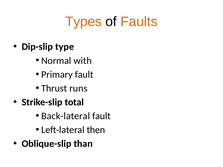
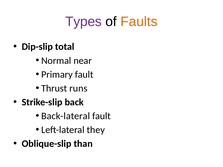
Types colour: orange -> purple
type: type -> total
with: with -> near
total: total -> back
then: then -> they
